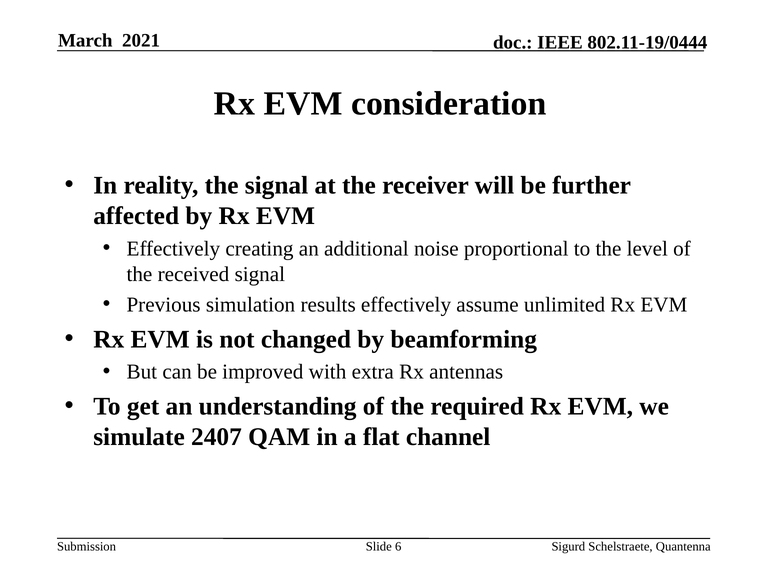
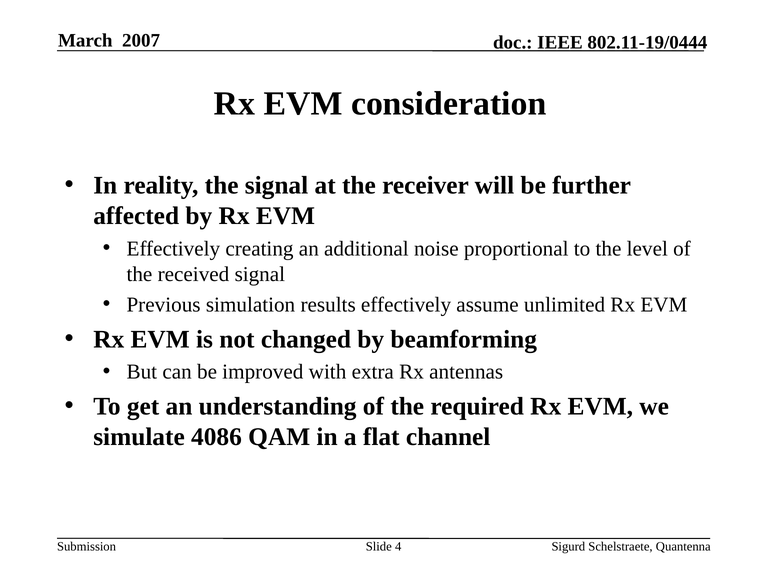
2021: 2021 -> 2007
2407: 2407 -> 4086
6: 6 -> 4
